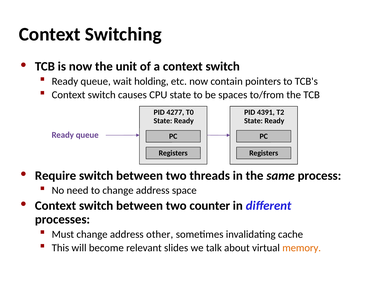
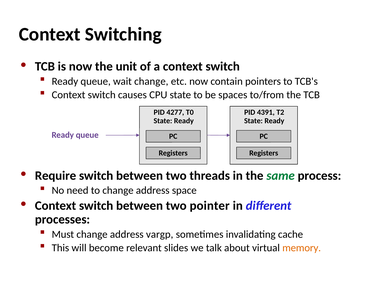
wait holding: holding -> change
same colour: black -> green
counter: counter -> pointer
other: other -> vargp
